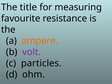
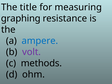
favourite: favourite -> graphing
ampere colour: orange -> blue
particles: particles -> methods
